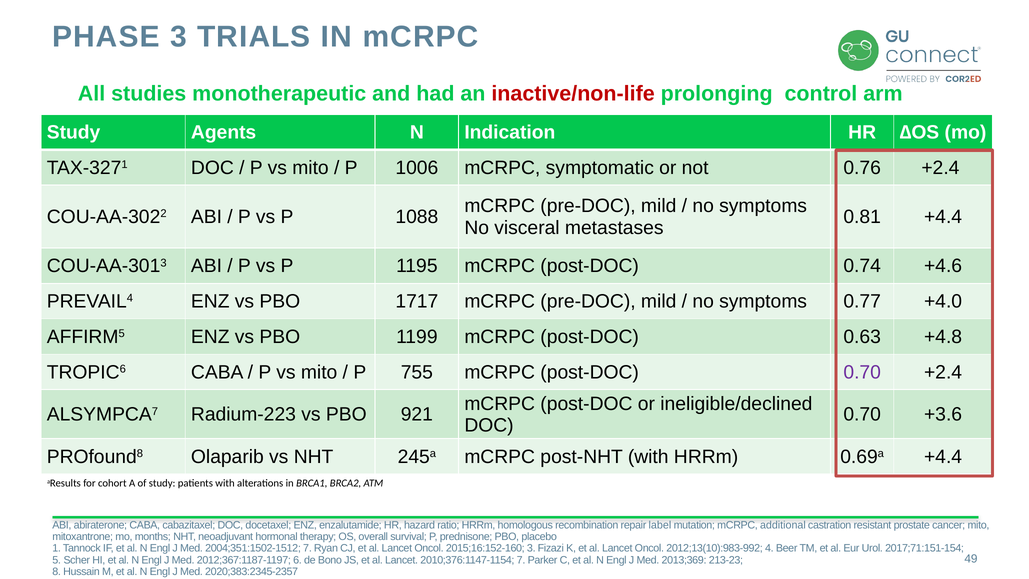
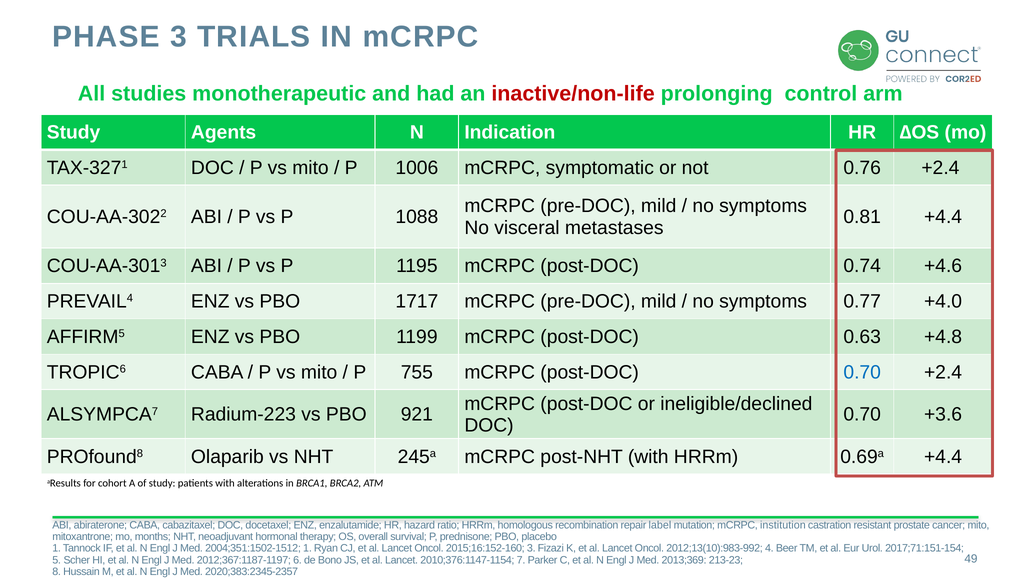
0.70 at (862, 372) colour: purple -> blue
additional: additional -> institution
2004;351:1502-1512 7: 7 -> 1
